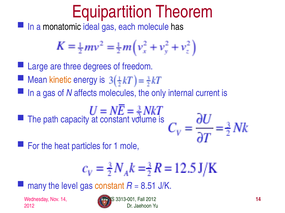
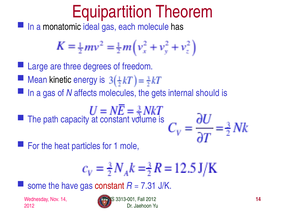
kinetic colour: orange -> black
only: only -> gets
current: current -> should
many: many -> some
level: level -> have
constant at (110, 186) colour: orange -> red
8.51: 8.51 -> 7.31
